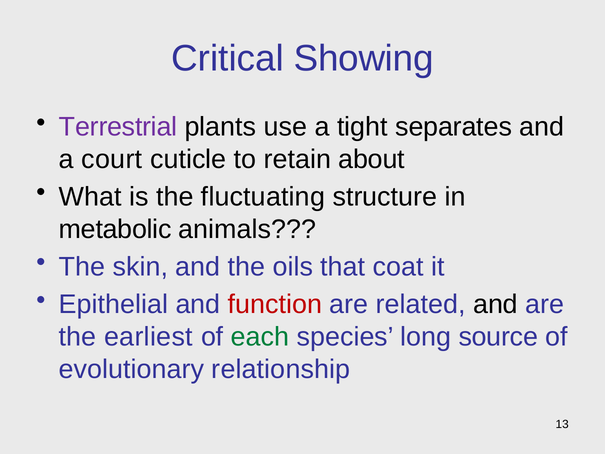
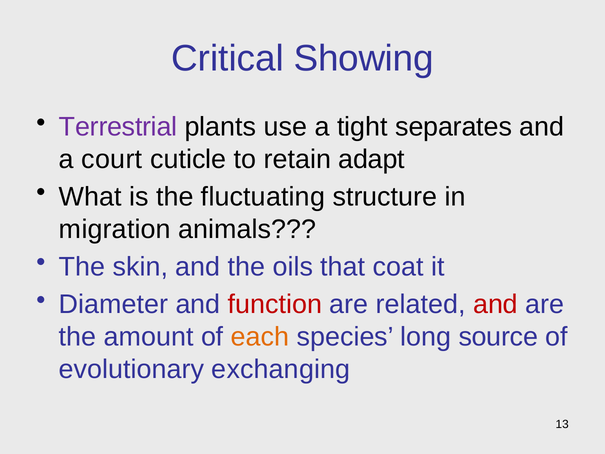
about: about -> adapt
metabolic: metabolic -> migration
Epithelial: Epithelial -> Diameter
and at (495, 304) colour: black -> red
earliest: earliest -> amount
each colour: green -> orange
relationship: relationship -> exchanging
